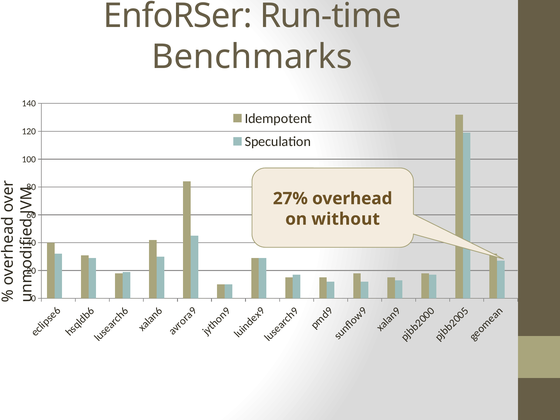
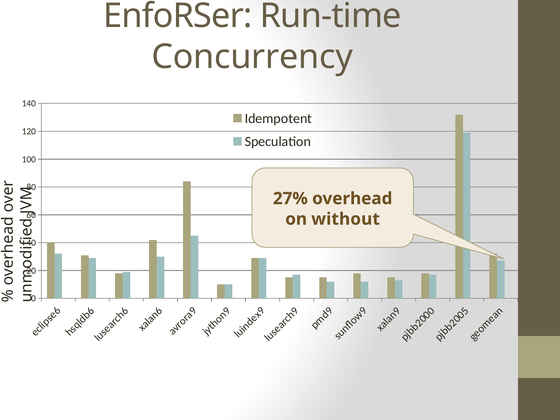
Benchmarks: Benchmarks -> Concurrency
